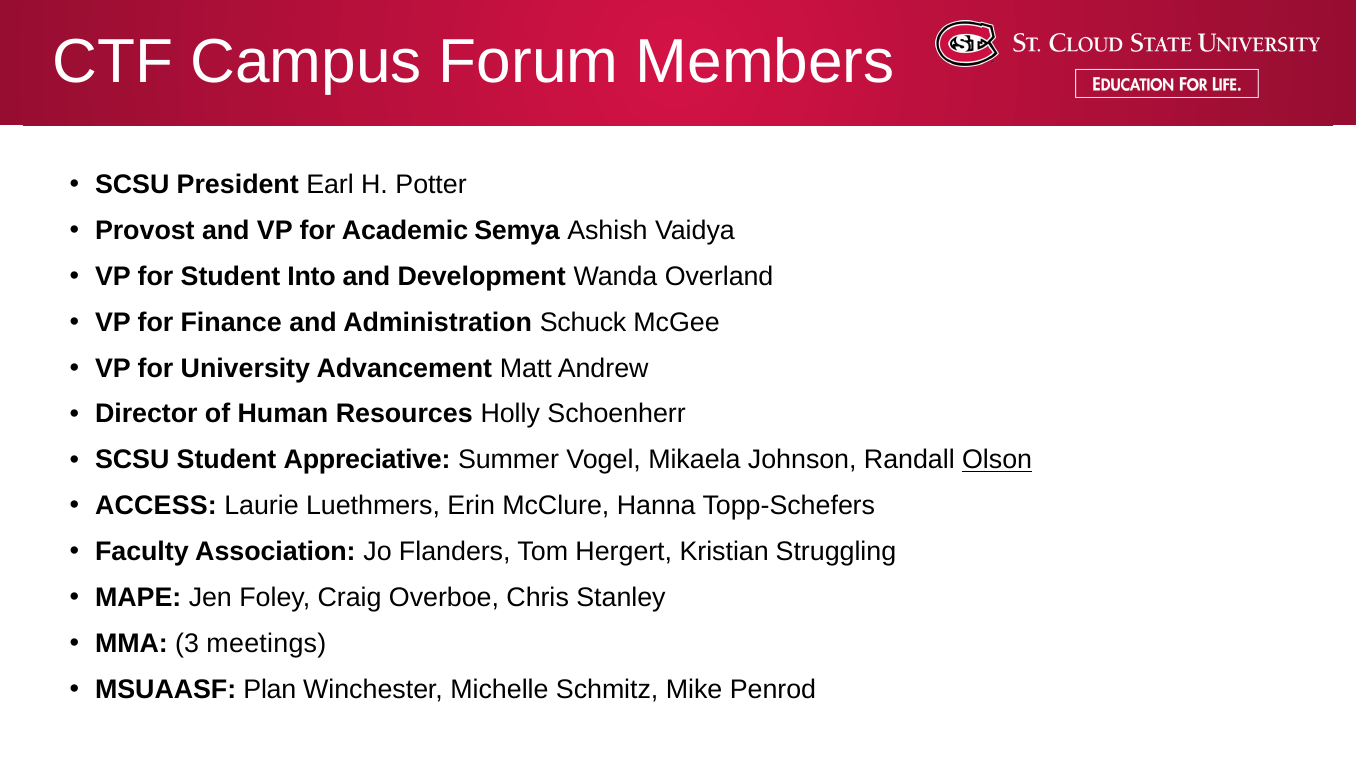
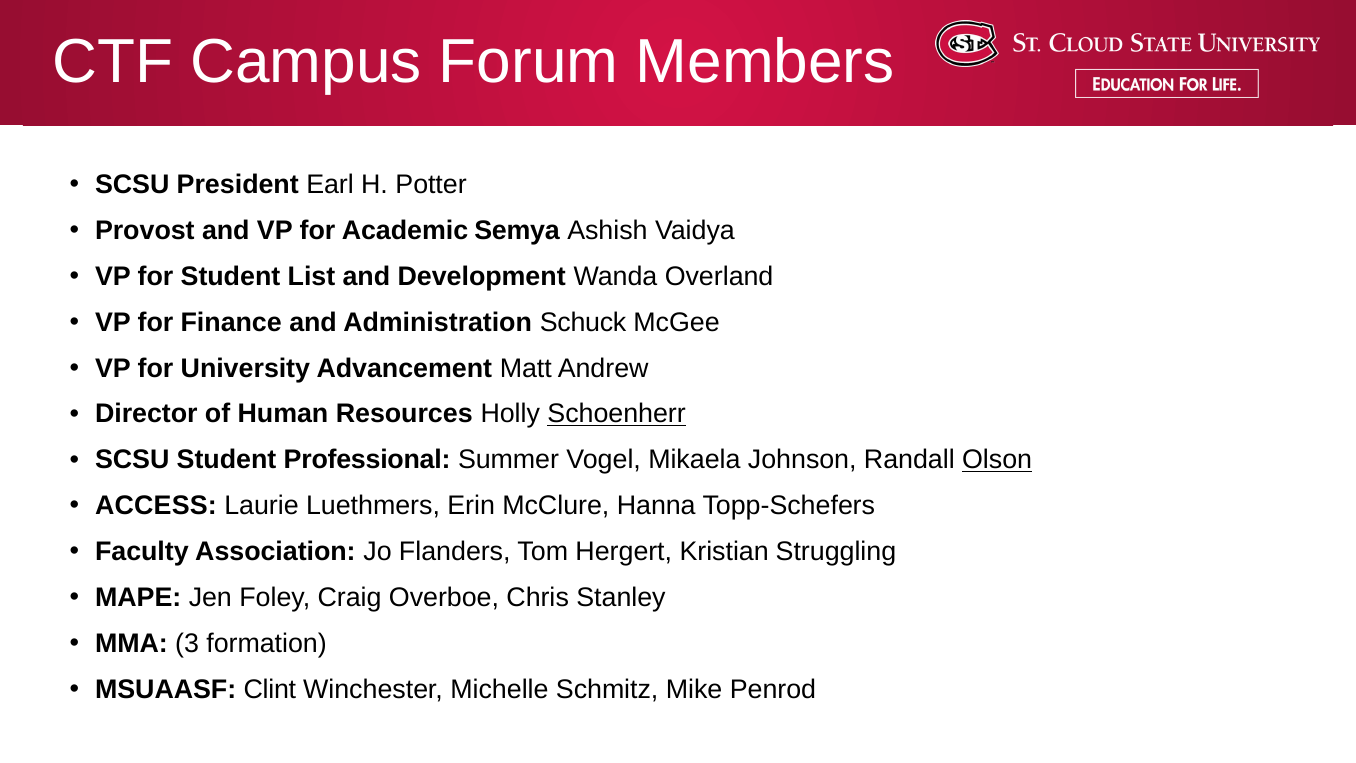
Into: Into -> List
Schoenherr underline: none -> present
Appreciative: Appreciative -> Professional
meetings: meetings -> formation
Plan: Plan -> Clint
